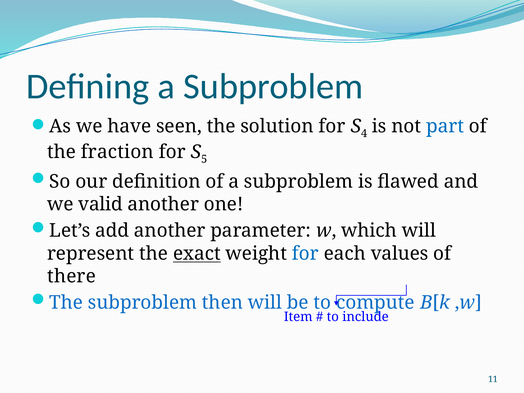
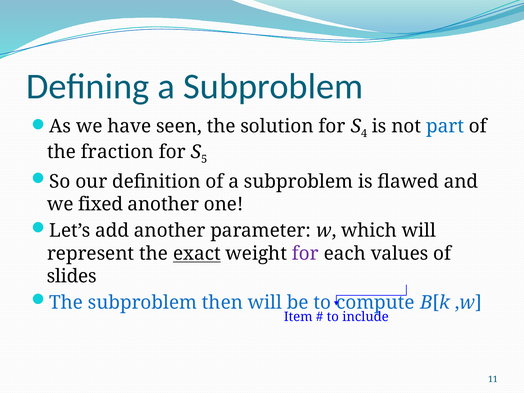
valid: valid -> fixed
for at (305, 253) colour: blue -> purple
there: there -> slides
